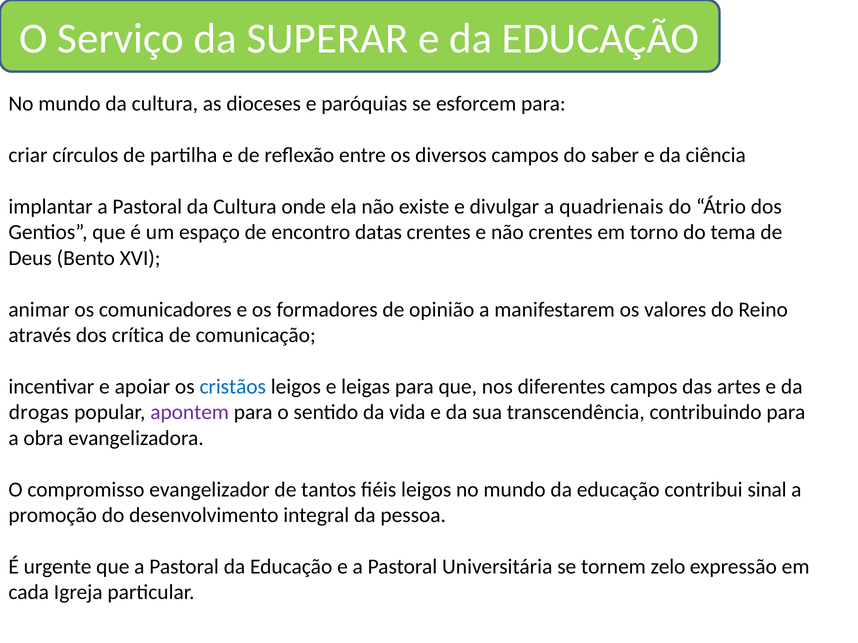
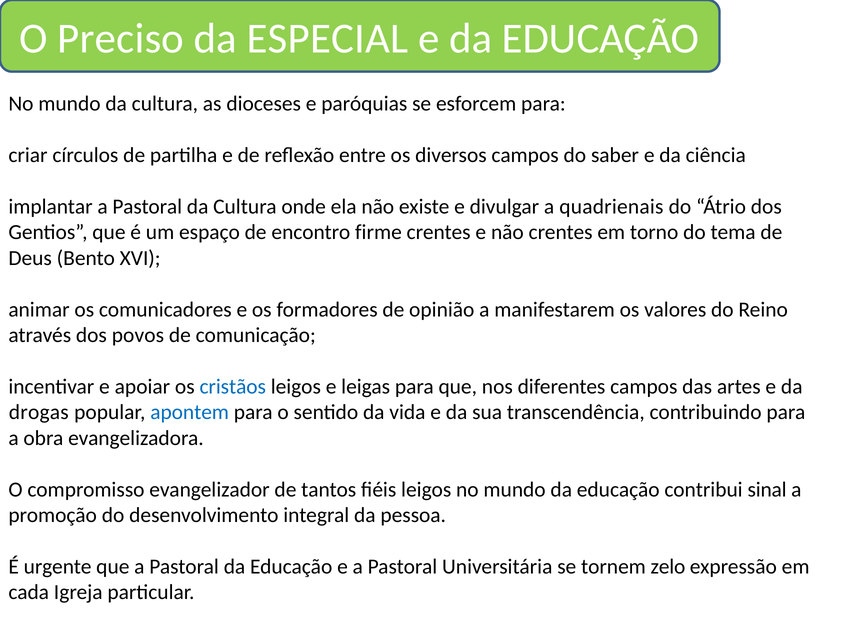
Serviço: Serviço -> Preciso
SUPERAR: SUPERAR -> ESPECIAL
datas: datas -> firme
crítica: crítica -> povos
apontem colour: purple -> blue
